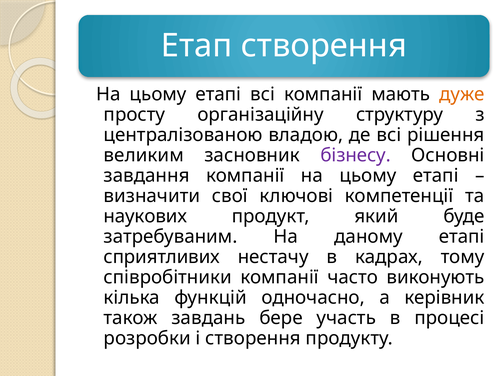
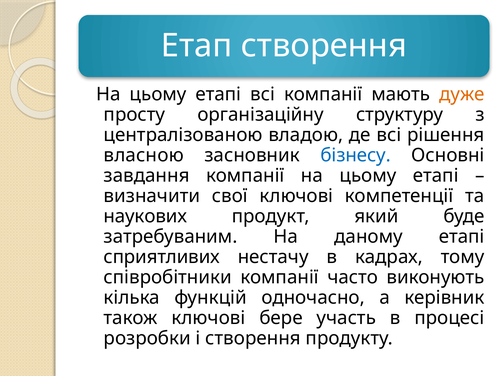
великим: великим -> власною
бізнесу colour: purple -> blue
також завдань: завдань -> ключові
